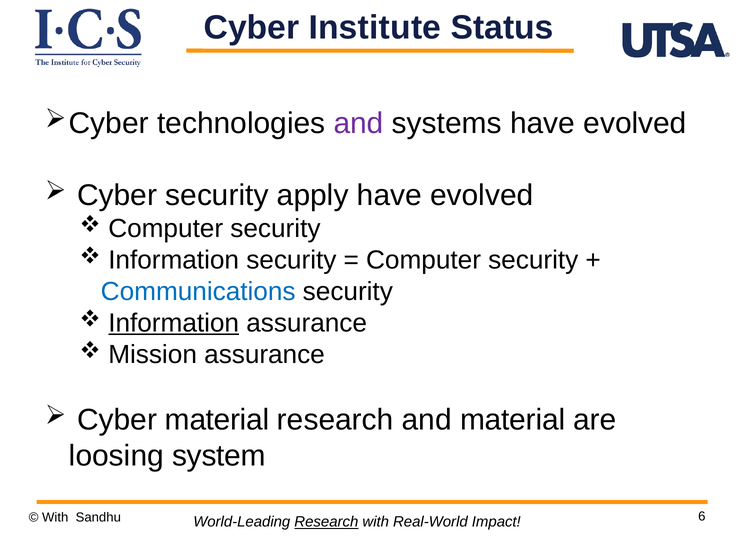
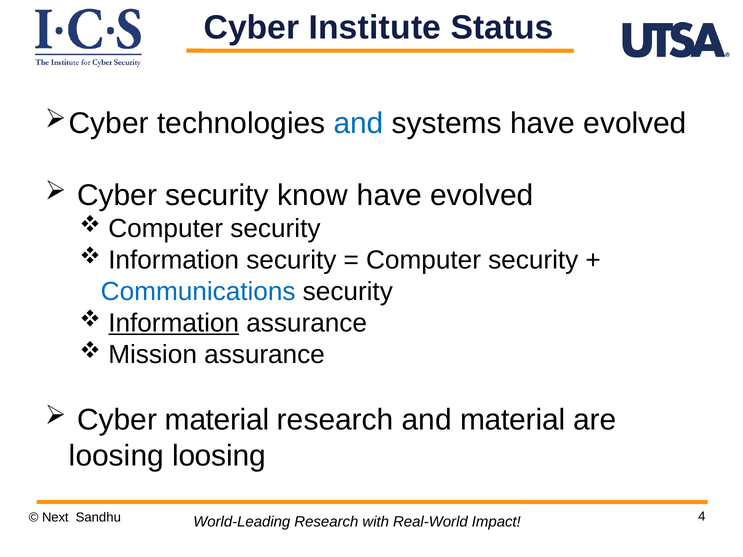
and at (359, 123) colour: purple -> blue
apply: apply -> know
loosing system: system -> loosing
With at (55, 518): With -> Next
6: 6 -> 4
Research at (326, 522) underline: present -> none
